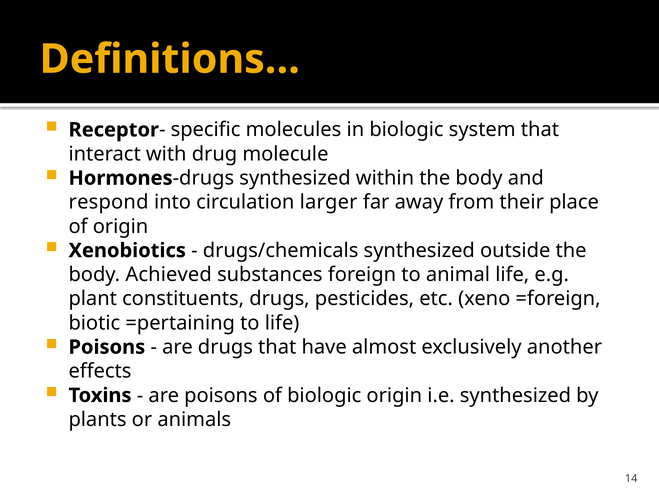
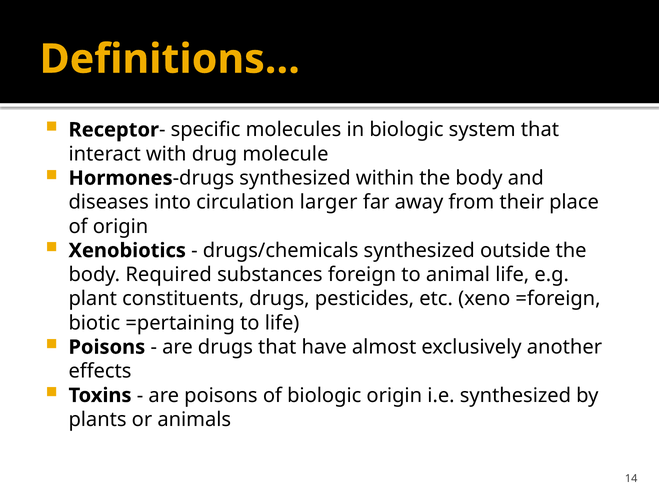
respond: respond -> diseases
Achieved: Achieved -> Required
